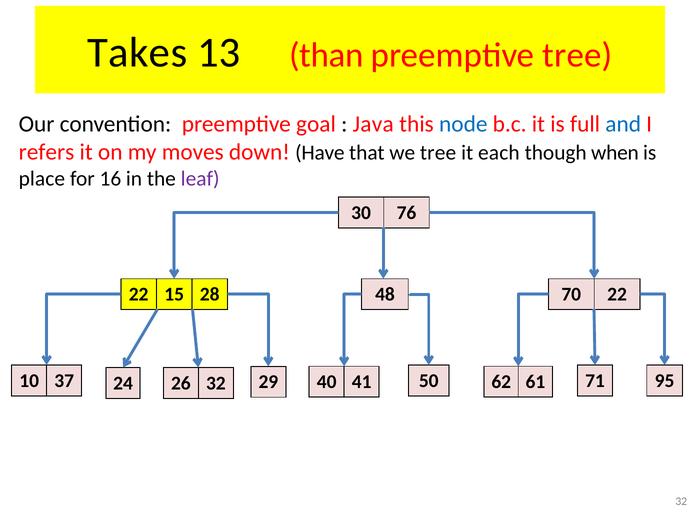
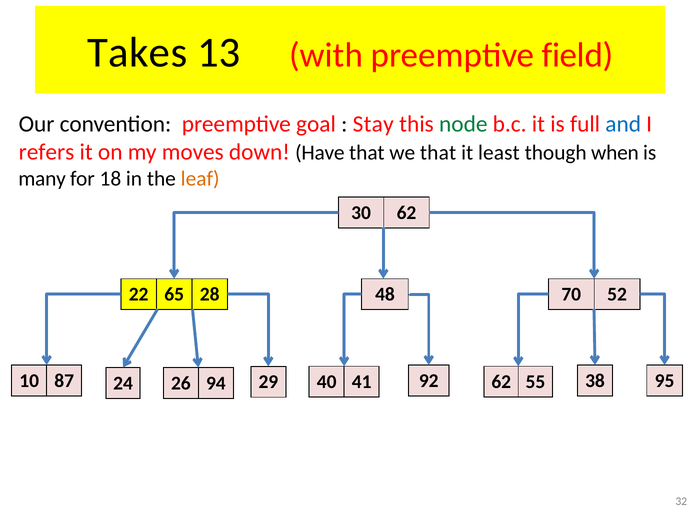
than: than -> with
preemptive tree: tree -> field
Java: Java -> Stay
node colour: blue -> green
we tree: tree -> that
each: each -> least
place: place -> many
16: 16 -> 18
leaf colour: purple -> orange
30 76: 76 -> 62
15: 15 -> 65
70 22: 22 -> 52
37: 37 -> 87
50: 50 -> 92
61: 61 -> 55
71: 71 -> 38
26 32: 32 -> 94
